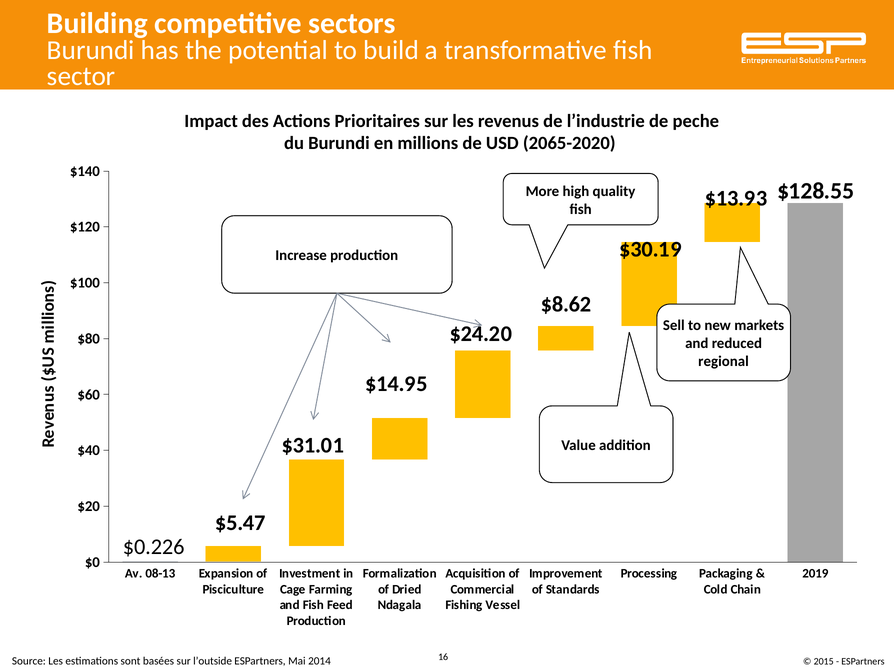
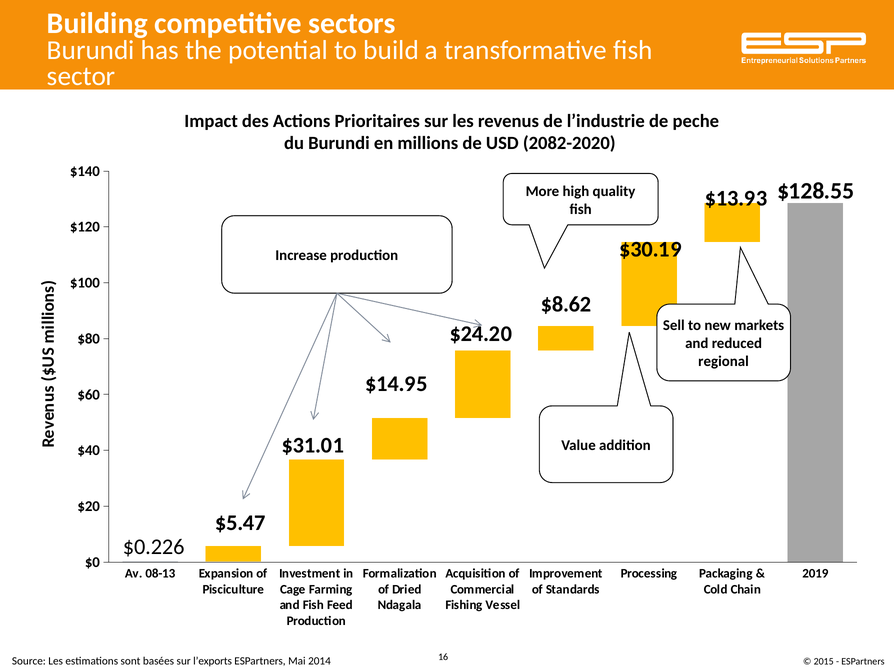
2065-2020: 2065-2020 -> 2082-2020
l’outside: l’outside -> l’exports
